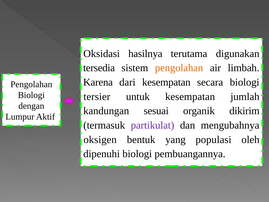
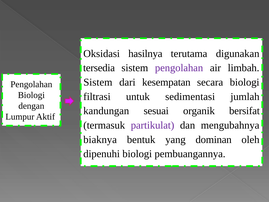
pengolahan at (179, 68) colour: orange -> purple
Karena at (98, 82): Karena -> Sistem
tersier: tersier -> filtrasi
untuk kesempatan: kesempatan -> sedimentasi
dikirim: dikirim -> bersifat
oksigen: oksigen -> biaknya
populasi: populasi -> dominan
